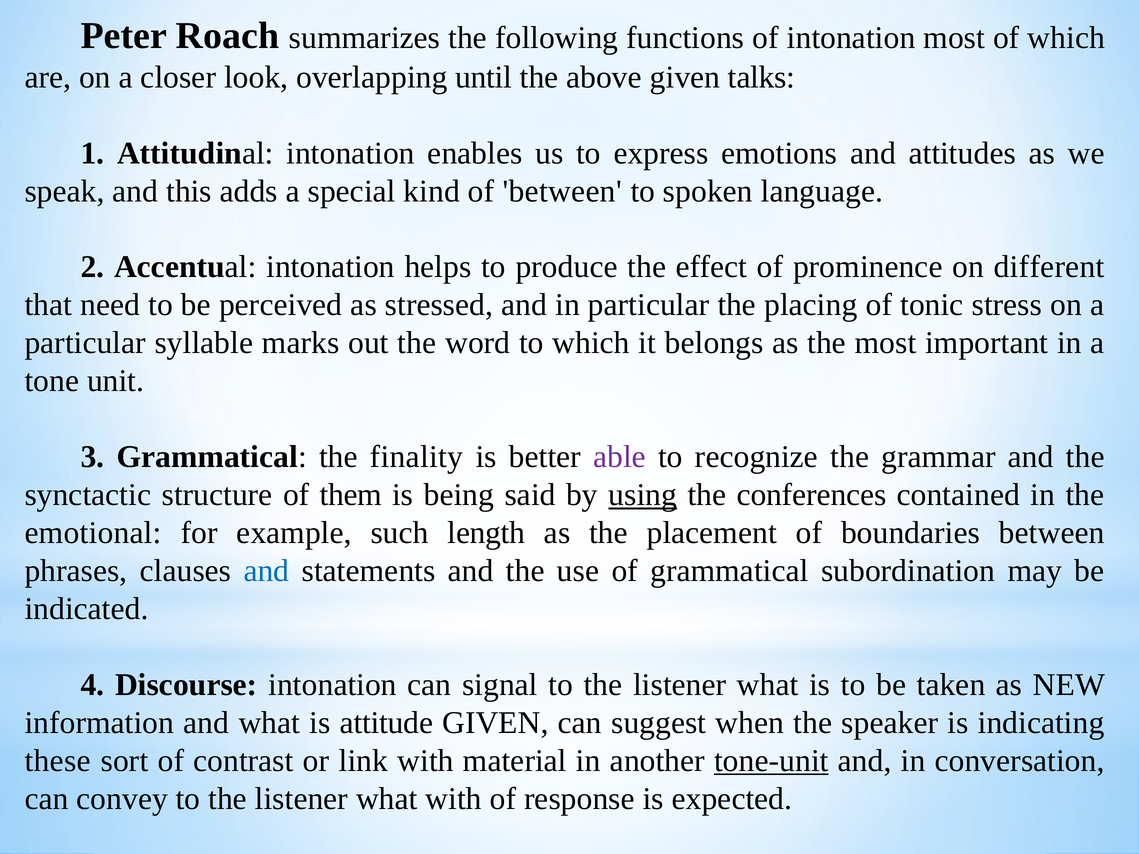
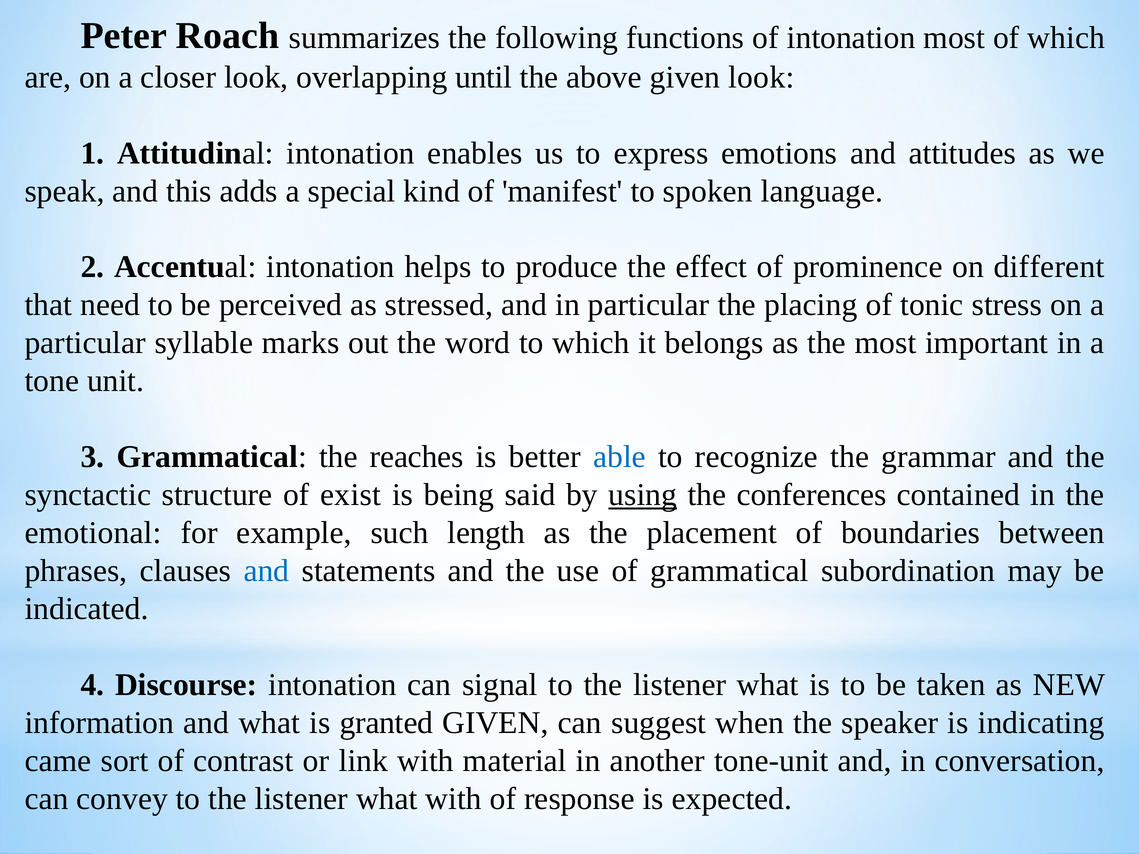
given talks: talks -> look
of between: between -> manifest
finality: finality -> reaches
able colour: purple -> blue
them: them -> exist
attitude: attitude -> granted
these: these -> came
tone-unit underline: present -> none
